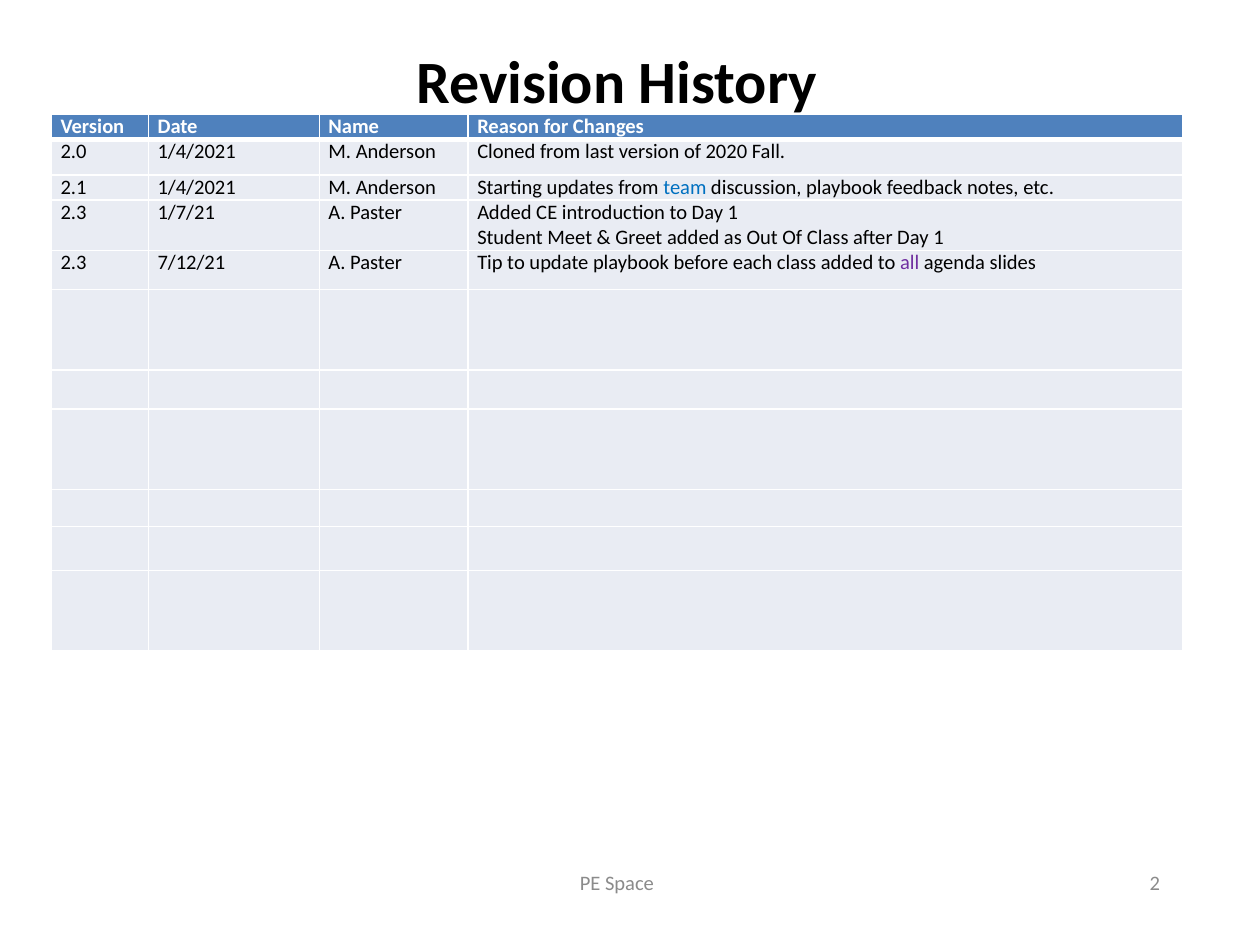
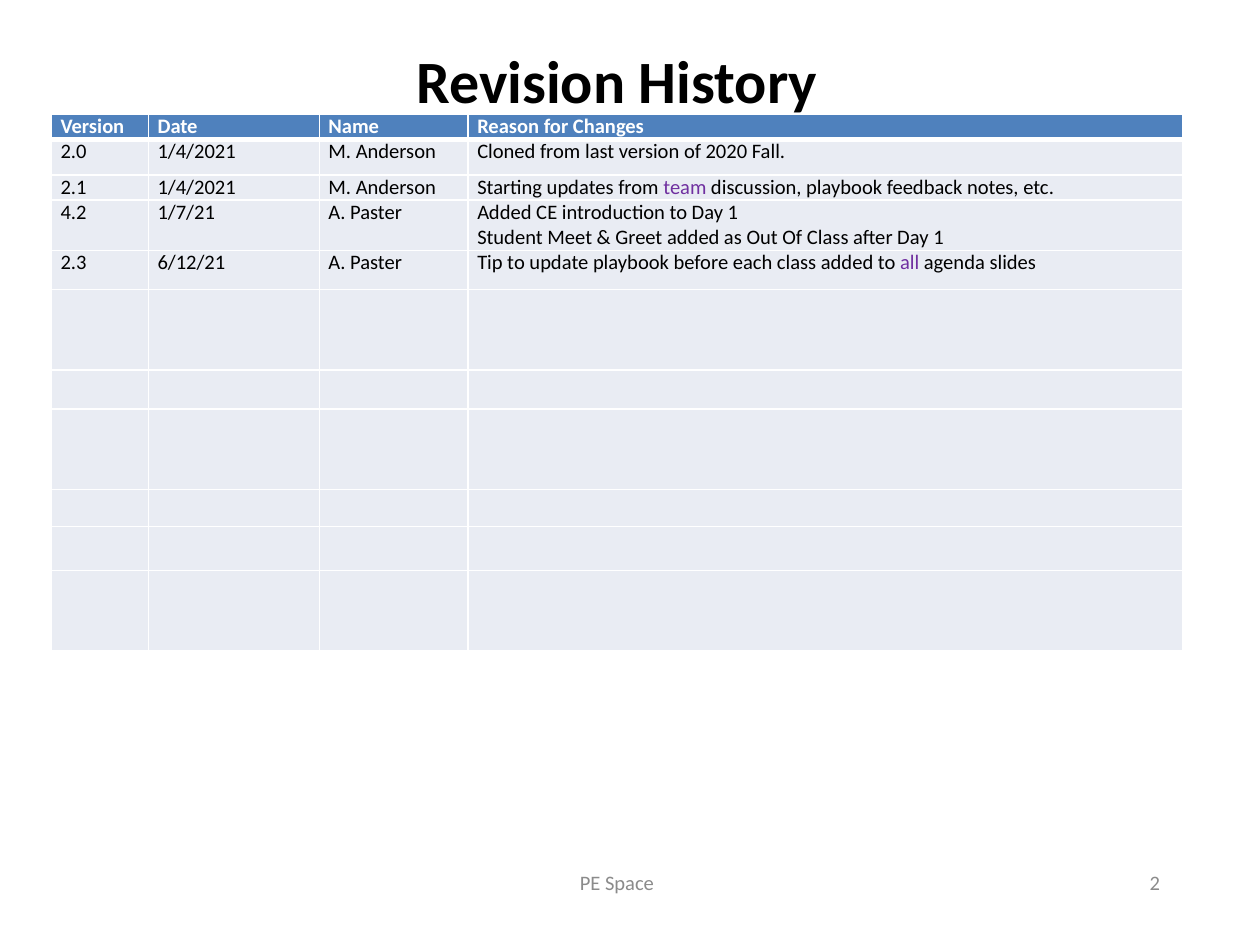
team colour: blue -> purple
2.3 at (74, 213): 2.3 -> 4.2
7/12/21: 7/12/21 -> 6/12/21
